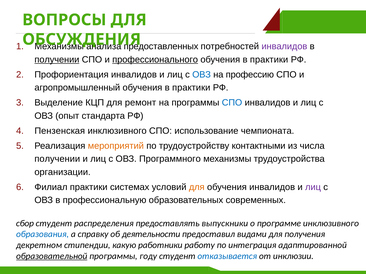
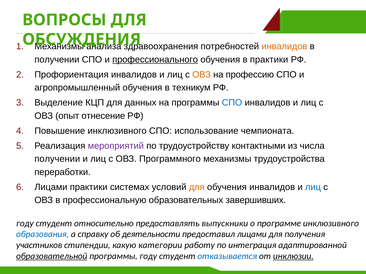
предоставленных: предоставленных -> здравоохранения
инвалидов at (284, 46) colour: purple -> orange
получении at (57, 60) underline: present -> none
ОВЗ at (202, 75) colour: blue -> orange
практики at (191, 88): практики -> техникум
ремонт: ремонт -> данных
стандарта: стандарта -> отнесение
Пензенская: Пензенская -> Повышение
мероприятий colour: orange -> purple
организации: организации -> переработки
Филиал at (51, 187): Филиал -> Лицами
лиц at (313, 187) colour: purple -> blue
современных: современных -> завершивших
сбор at (25, 224): сбор -> году
распределения: распределения -> относительно
предоставил видами: видами -> лицами
декретном: декретном -> участников
работники: работники -> категории
инклюзии underline: none -> present
